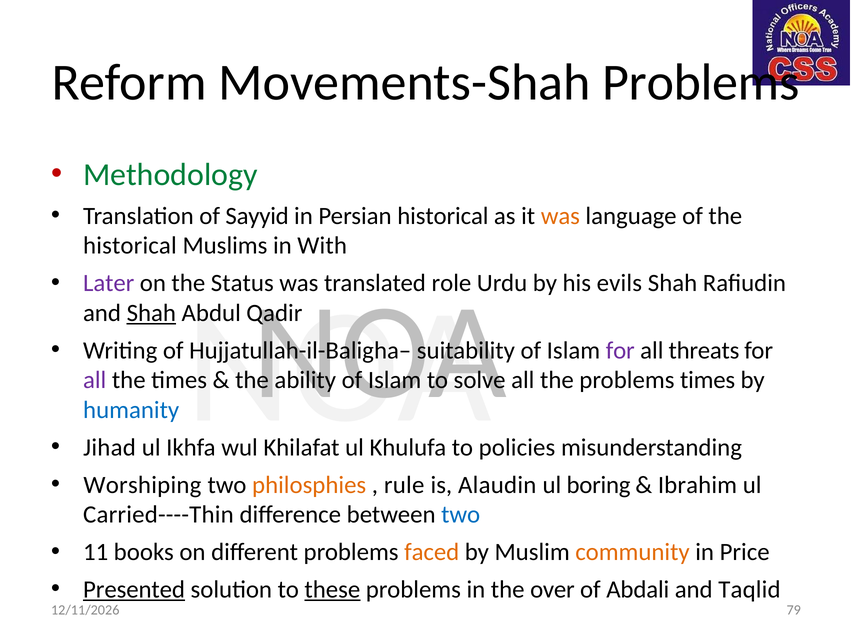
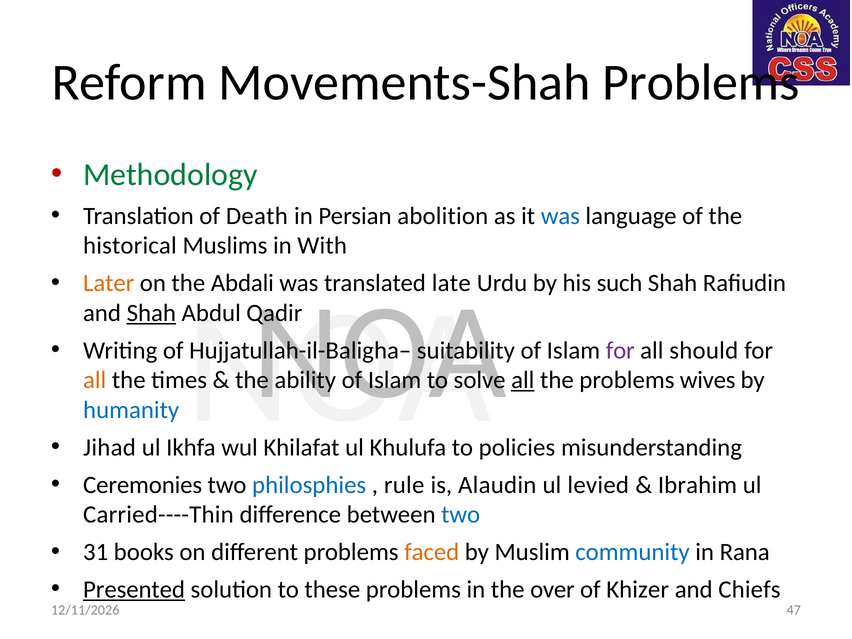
Sayyid: Sayyid -> Death
Persian historical: historical -> abolition
was at (560, 216) colour: orange -> blue
Later colour: purple -> orange
Status: Status -> Abdali
role: role -> late
evils: evils -> such
threats: threats -> should
all at (95, 380) colour: purple -> orange
all at (523, 380) underline: none -> present
problems times: times -> wives
Worshiping: Worshiping -> Ceremonies
philosphies colour: orange -> blue
boring: boring -> levied
11: 11 -> 31
community colour: orange -> blue
Price: Price -> Rana
these underline: present -> none
Abdali: Abdali -> Khizer
Taqlid: Taqlid -> Chiefs
79: 79 -> 47
